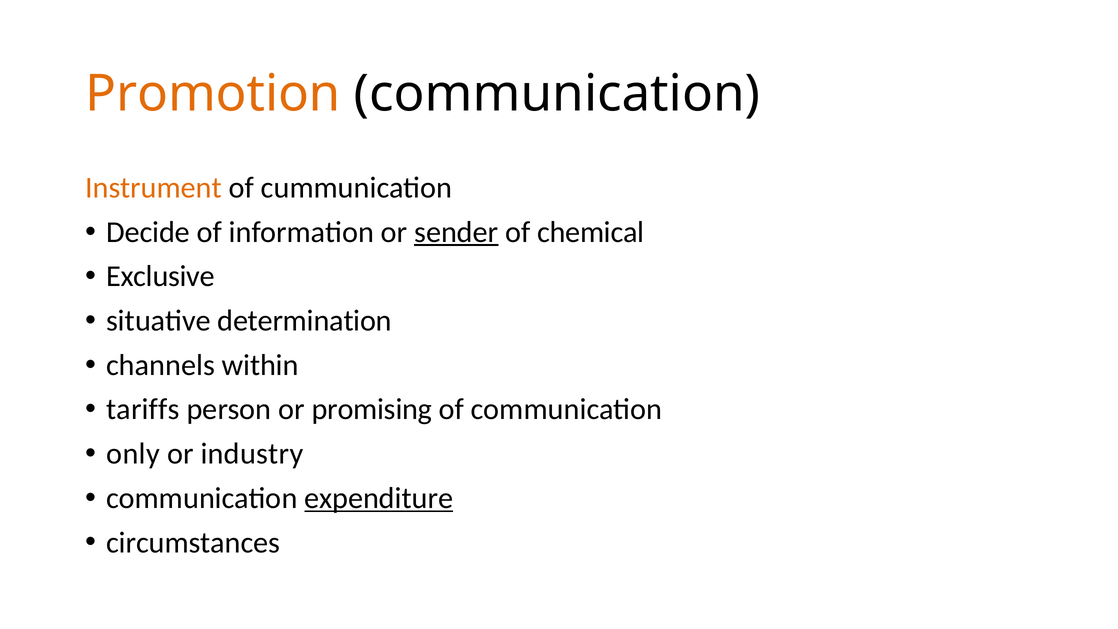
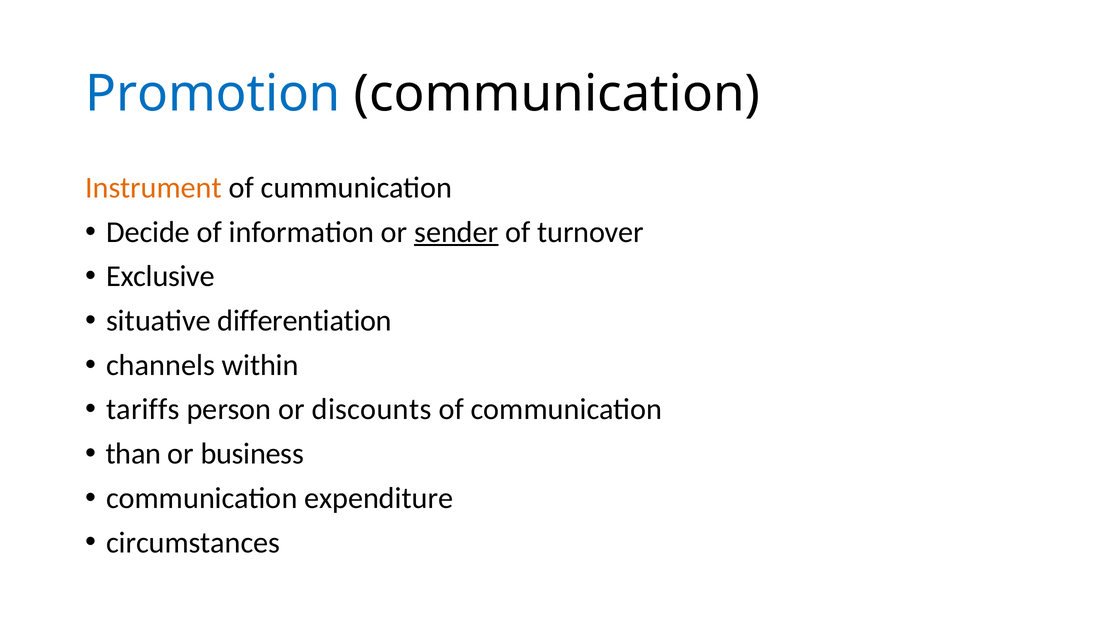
Promotion colour: orange -> blue
chemical: chemical -> turnover
determination: determination -> differentiation
promising: promising -> discounts
only: only -> than
industry: industry -> business
expenditure underline: present -> none
